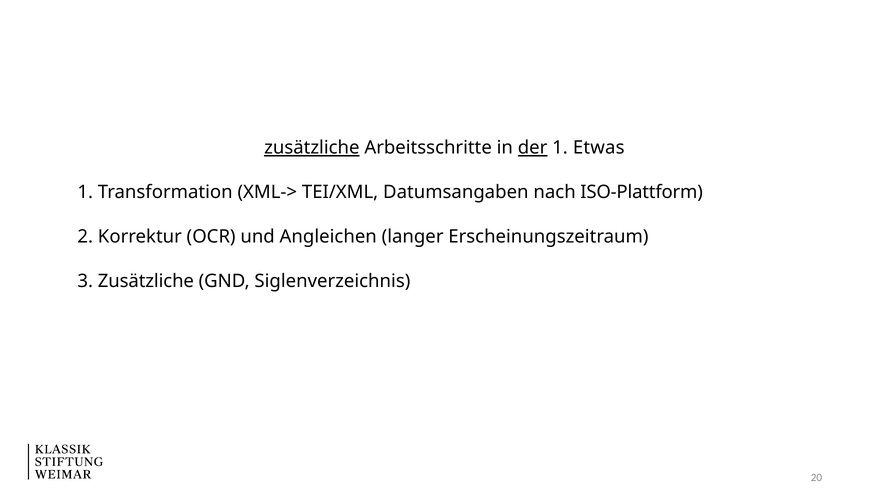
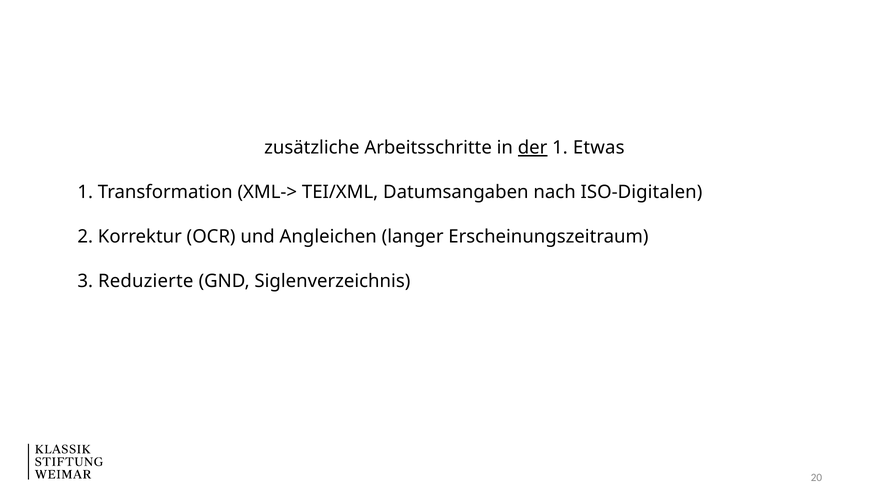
zusätzliche at (312, 148) underline: present -> none
ISO-Plattform: ISO-Plattform -> ISO-Digitalen
3 Zusätzliche: Zusätzliche -> Reduzierte
